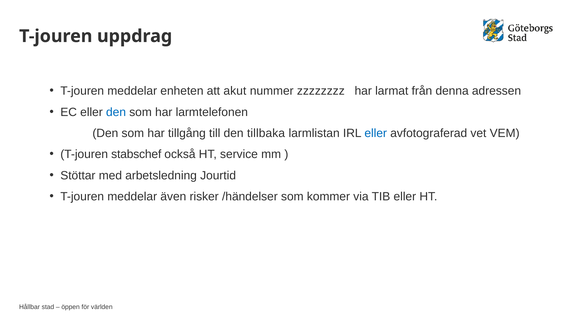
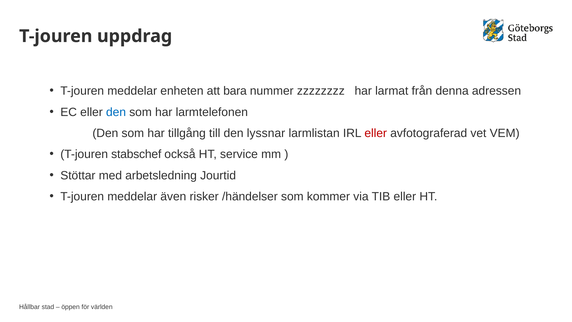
akut: akut -> bara
tillbaka: tillbaka -> lyssnar
eller at (376, 133) colour: blue -> red
